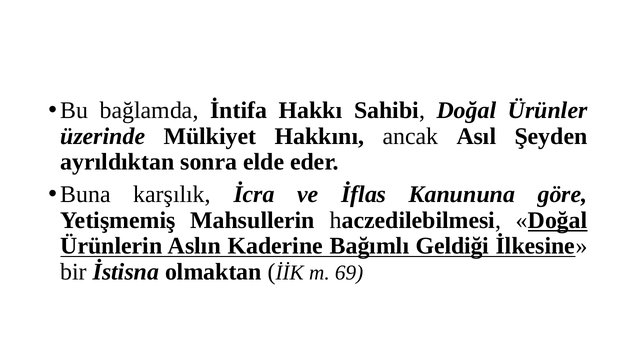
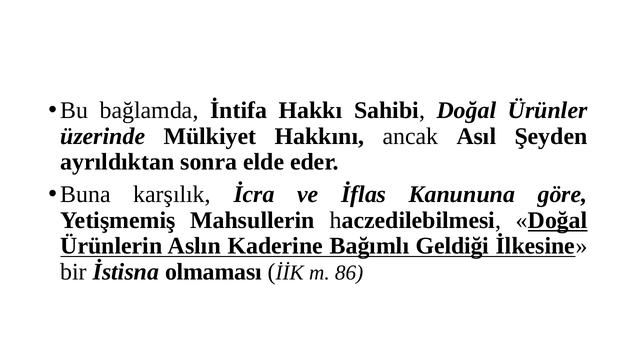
olmaktan: olmaktan -> olmaması
69: 69 -> 86
